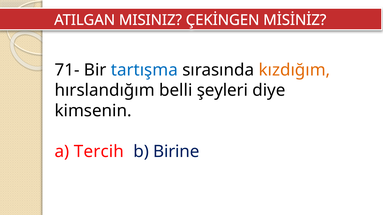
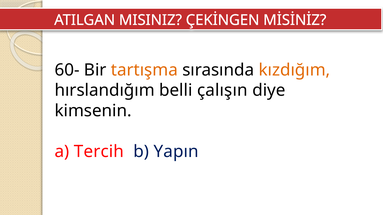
71-: 71- -> 60-
tartışma colour: blue -> orange
şeyleri: şeyleri -> çalışın
Birine: Birine -> Yapın
